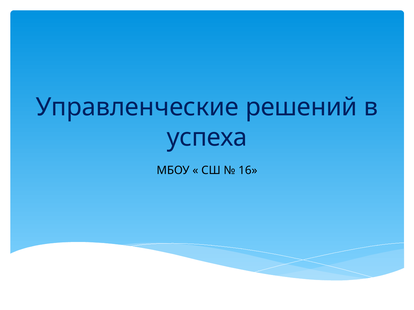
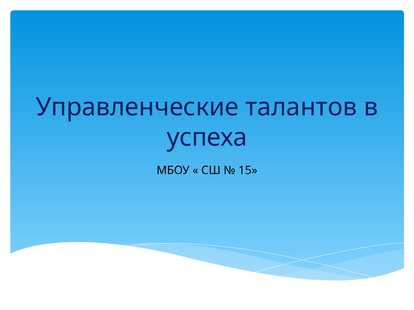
решений: решений -> талантов
16: 16 -> 15
